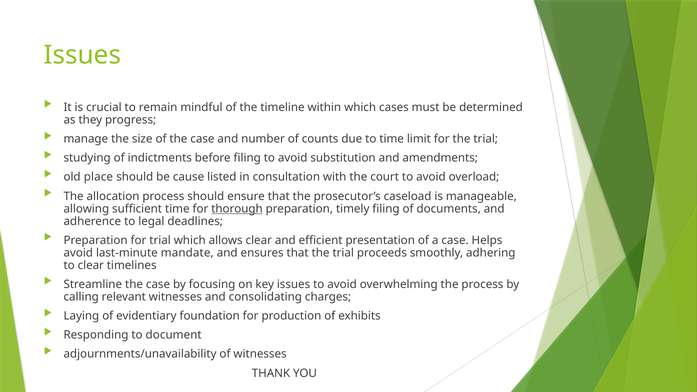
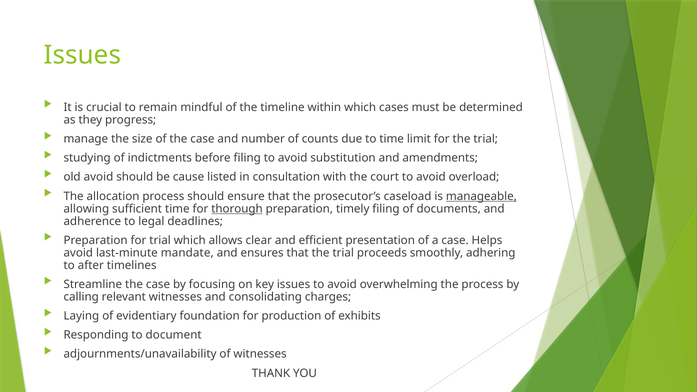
old place: place -> avoid
manageable underline: none -> present
to clear: clear -> after
